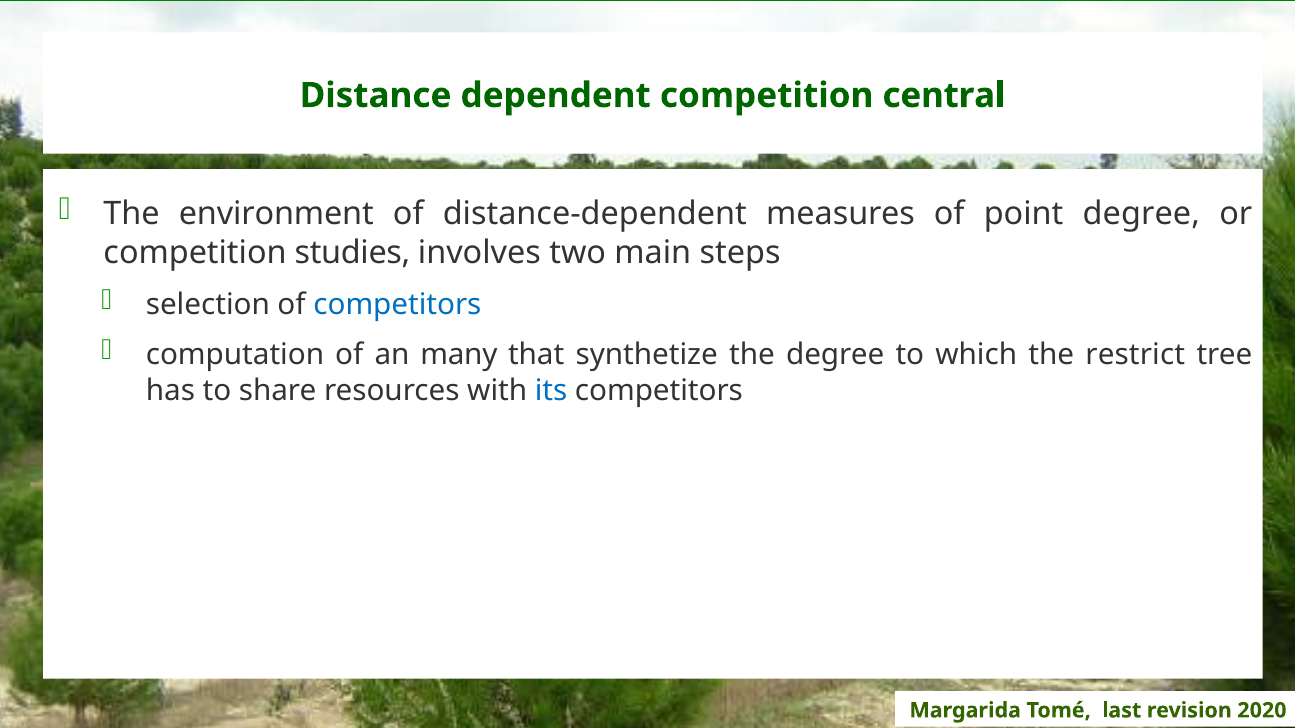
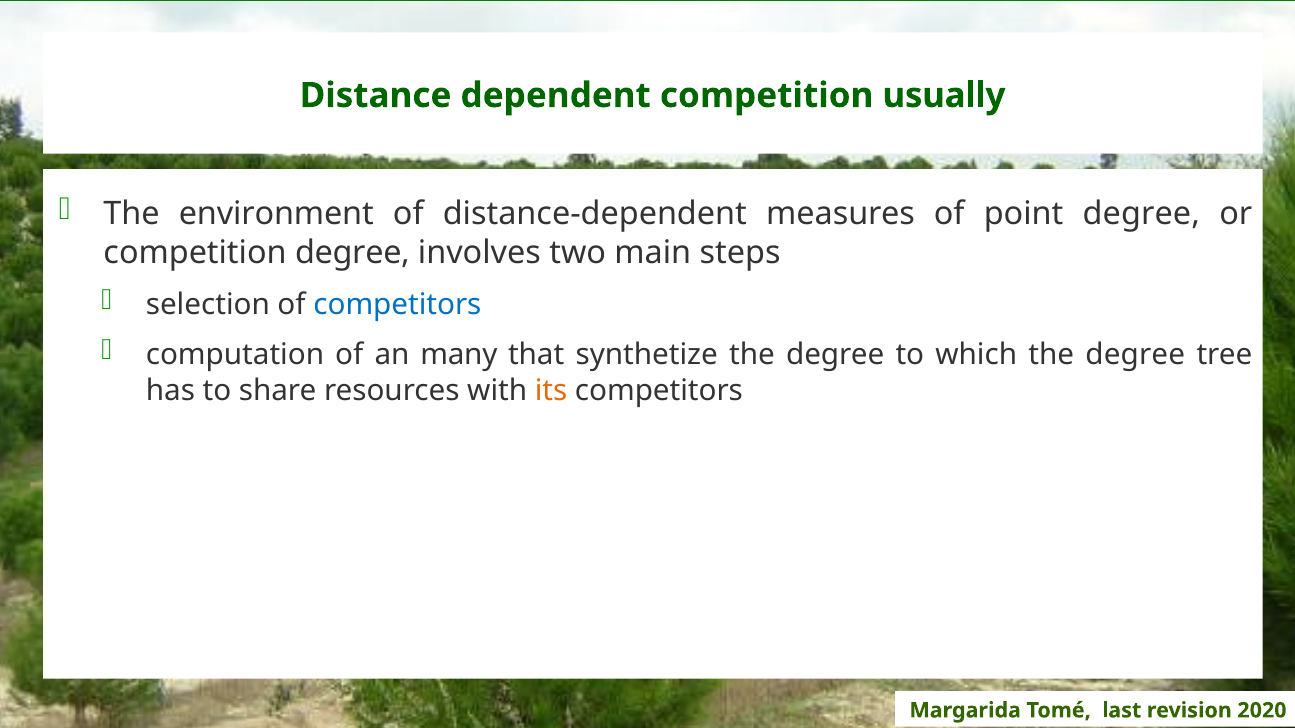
central: central -> usually
competition studies: studies -> degree
which the restrict: restrict -> degree
its colour: blue -> orange
